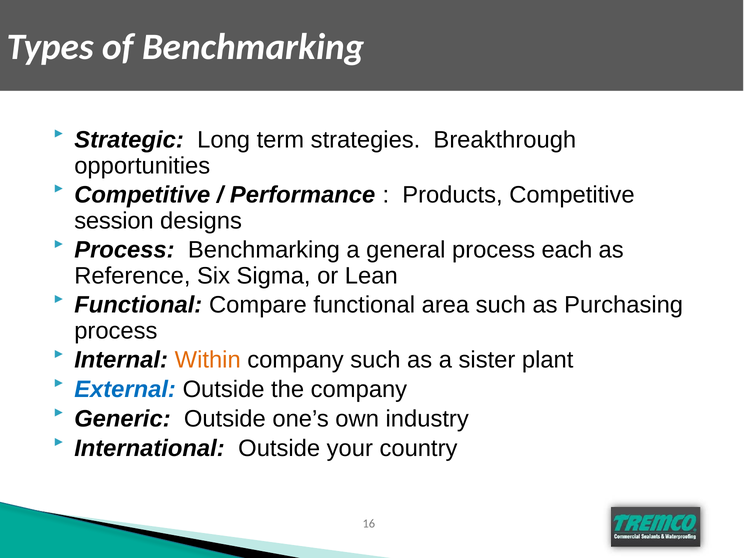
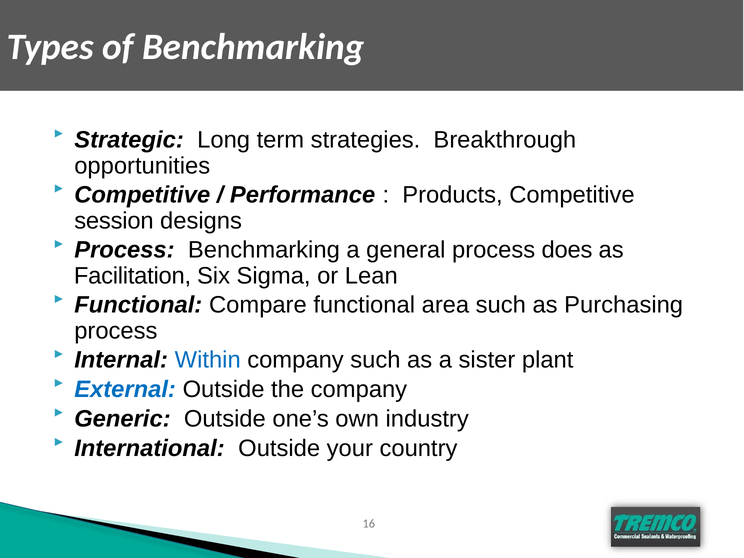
each: each -> does
Reference: Reference -> Facilitation
Within colour: orange -> blue
